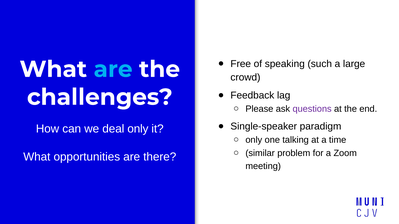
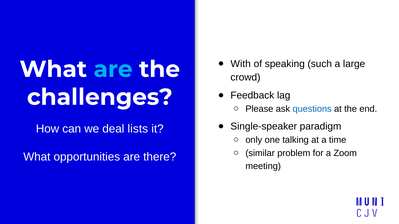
Free: Free -> With
questions colour: purple -> blue
deal only: only -> lists
